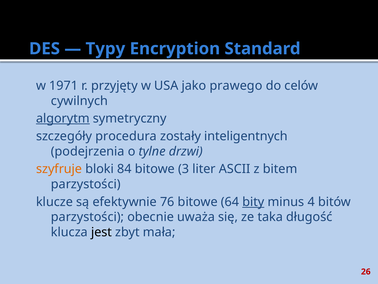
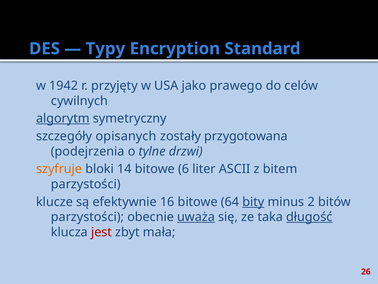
1971: 1971 -> 1942
procedura: procedura -> opisanych
inteligentnych: inteligentnych -> przygotowana
84: 84 -> 14
3: 3 -> 6
76: 76 -> 16
4: 4 -> 2
uważa underline: none -> present
długość underline: none -> present
jest colour: black -> red
